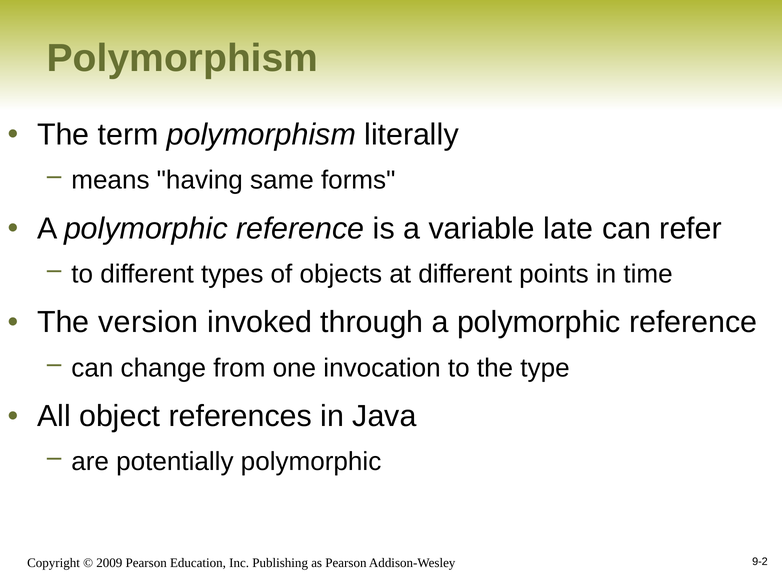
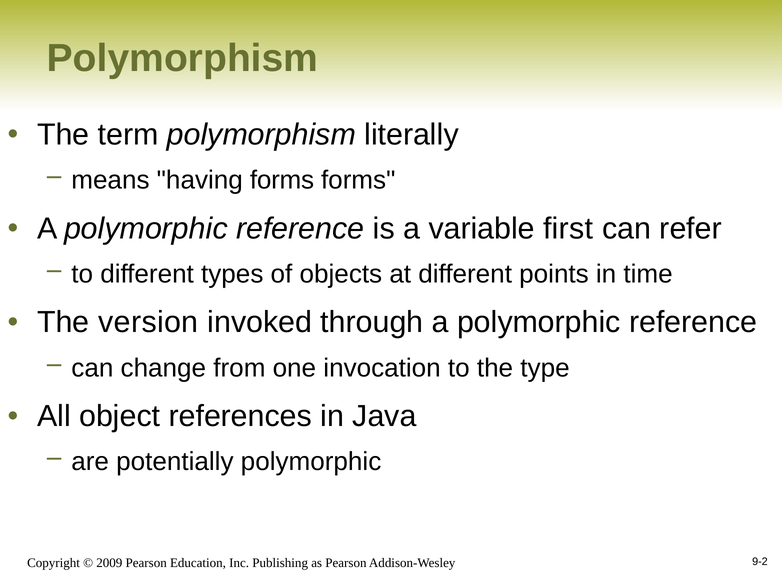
having same: same -> forms
late: late -> first
